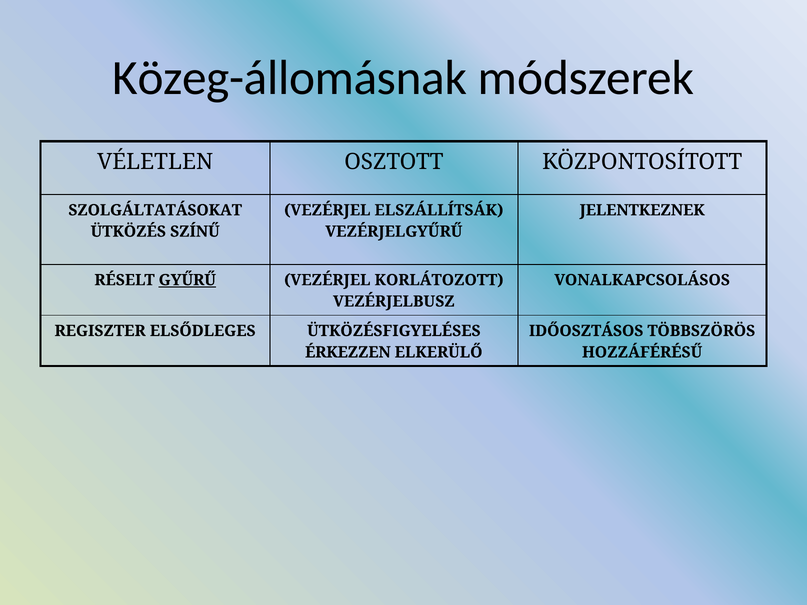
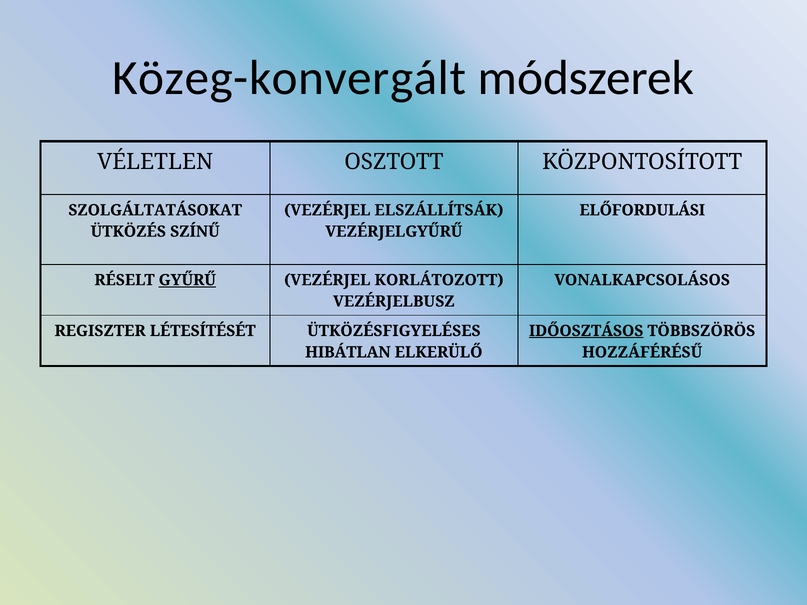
Közeg-állomásnak: Közeg-állomásnak -> Közeg-konvergált
JELENTKEZNEK: JELENTKEZNEK -> ELŐFORDULÁSI
ELSŐDLEGES: ELSŐDLEGES -> LÉTESÍTÉSÉT
IDŐOSZTÁSOS underline: none -> present
ÉRKEZZEN: ÉRKEZZEN -> HIBÁTLAN
